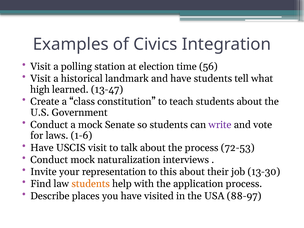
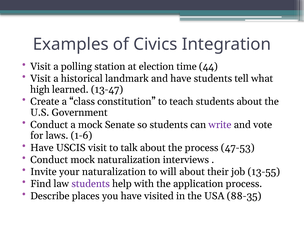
56: 56 -> 44
72-53: 72-53 -> 47-53
your representation: representation -> naturalization
this: this -> will
13-30: 13-30 -> 13-55
students at (91, 184) colour: orange -> purple
88-97: 88-97 -> 88-35
